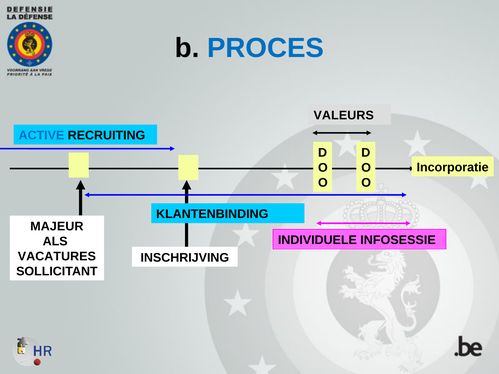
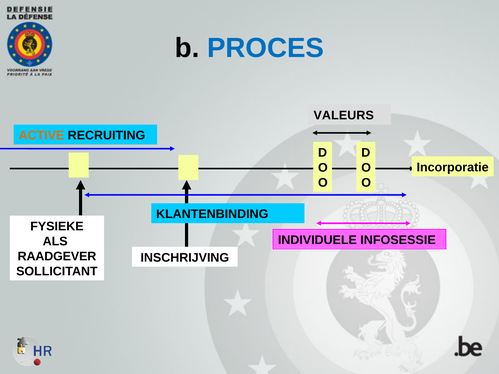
ACTIVE colour: blue -> orange
MAJEUR: MAJEUR -> FYSIEKE
VACATURES: VACATURES -> RAADGEVER
